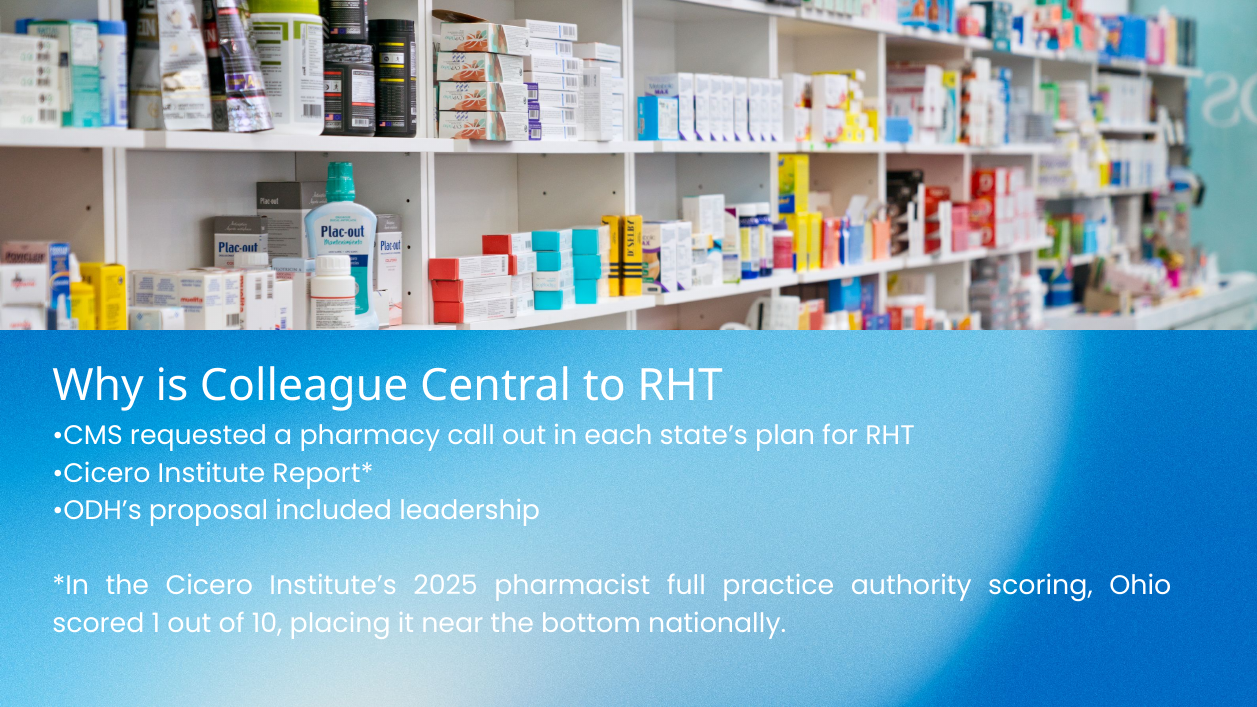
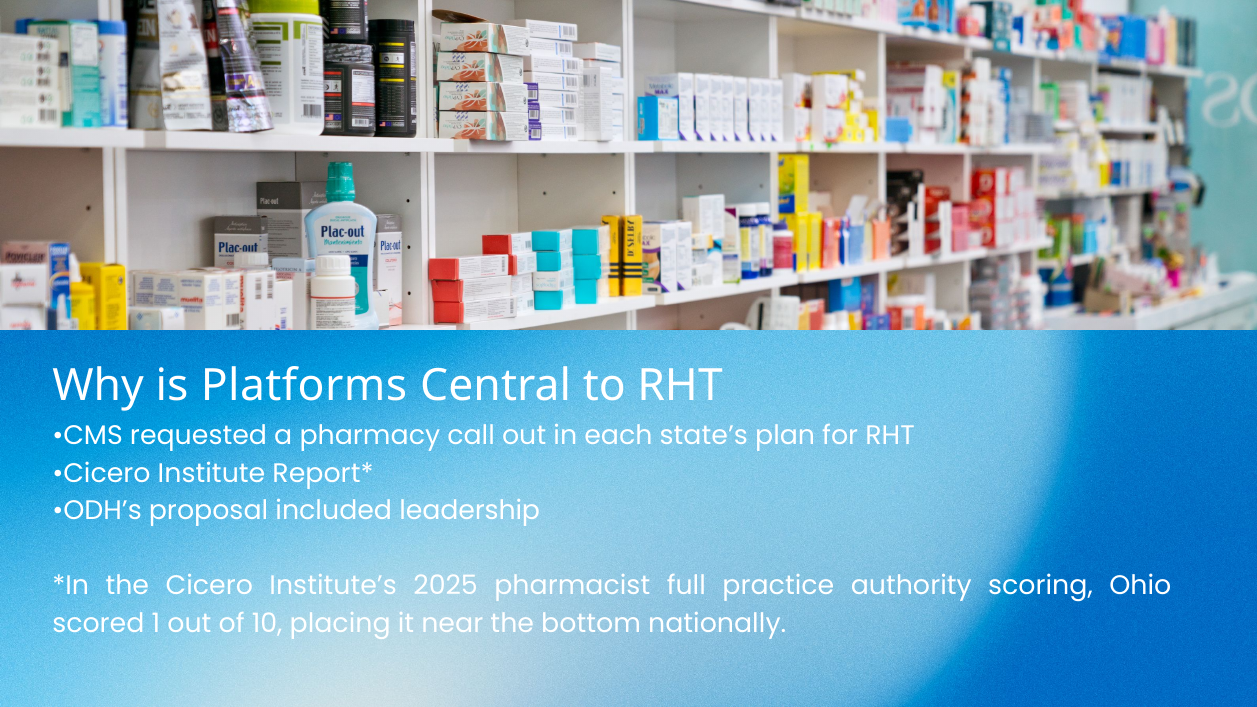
Colleague: Colleague -> Platforms
